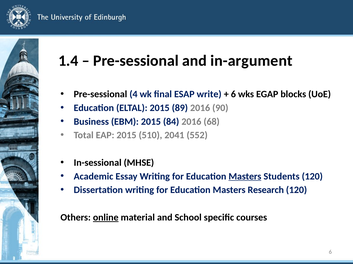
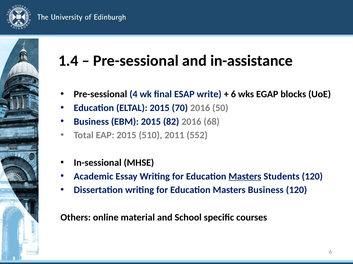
in-argument: in-argument -> in-assistance
89: 89 -> 70
90: 90 -> 50
84: 84 -> 82
2041: 2041 -> 2011
Masters Research: Research -> Business
online underline: present -> none
